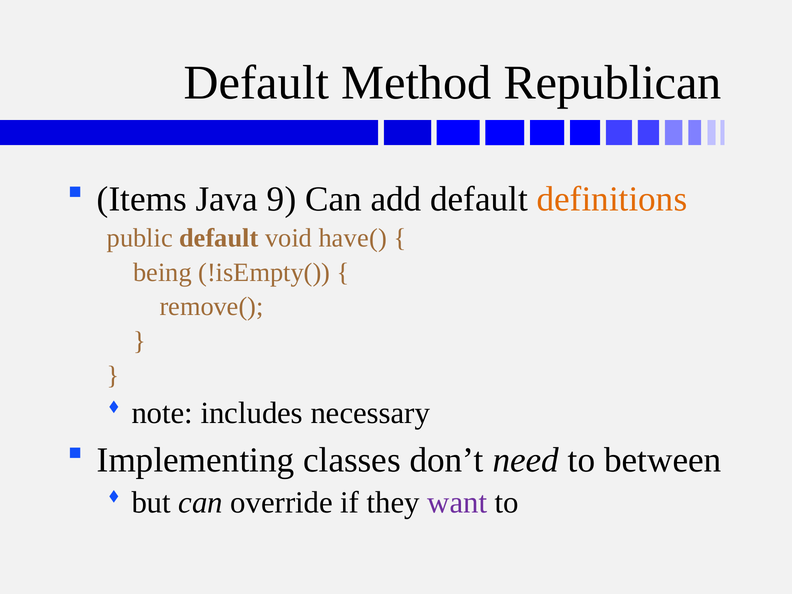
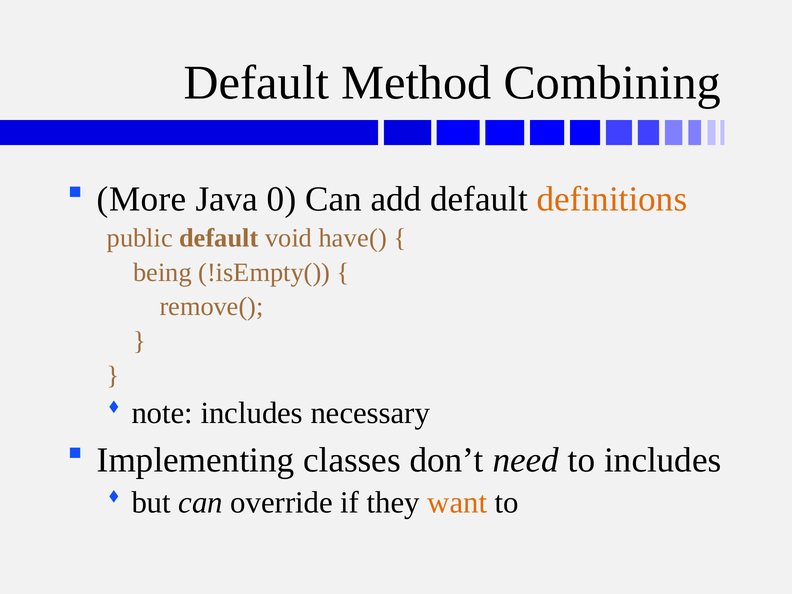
Republican: Republican -> Combining
Items: Items -> More
9: 9 -> 0
to between: between -> includes
want colour: purple -> orange
